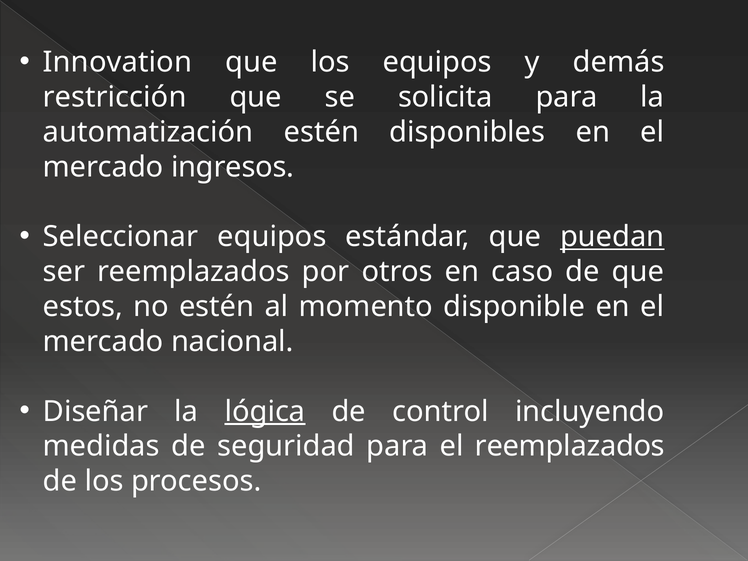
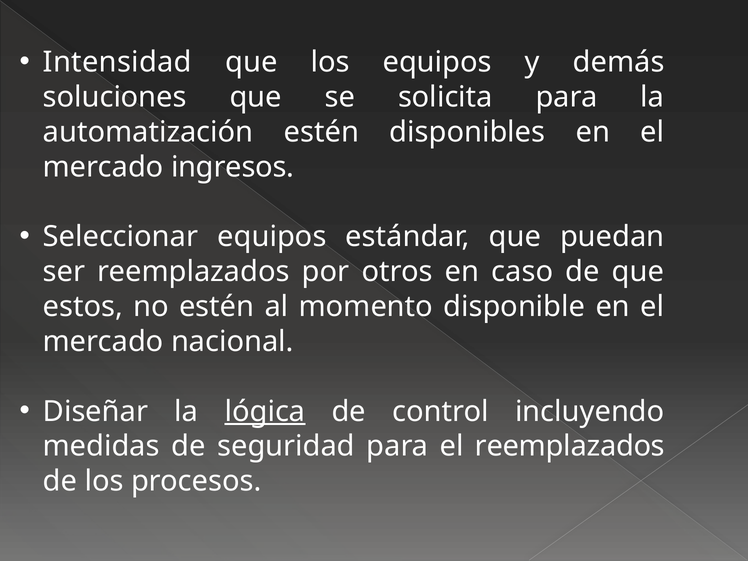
Innovation: Innovation -> Intensidad
restricción: restricción -> soluciones
puedan underline: present -> none
